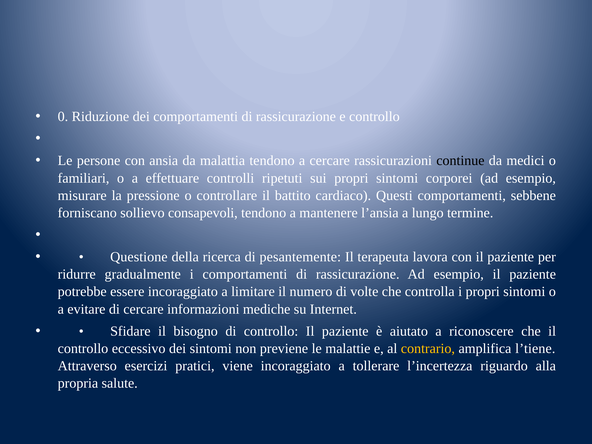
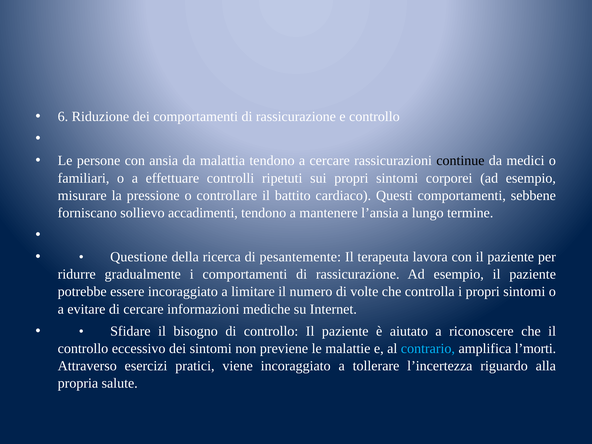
0: 0 -> 6
consapevoli: consapevoli -> accadimenti
contrario colour: yellow -> light blue
l’tiene: l’tiene -> l’morti
